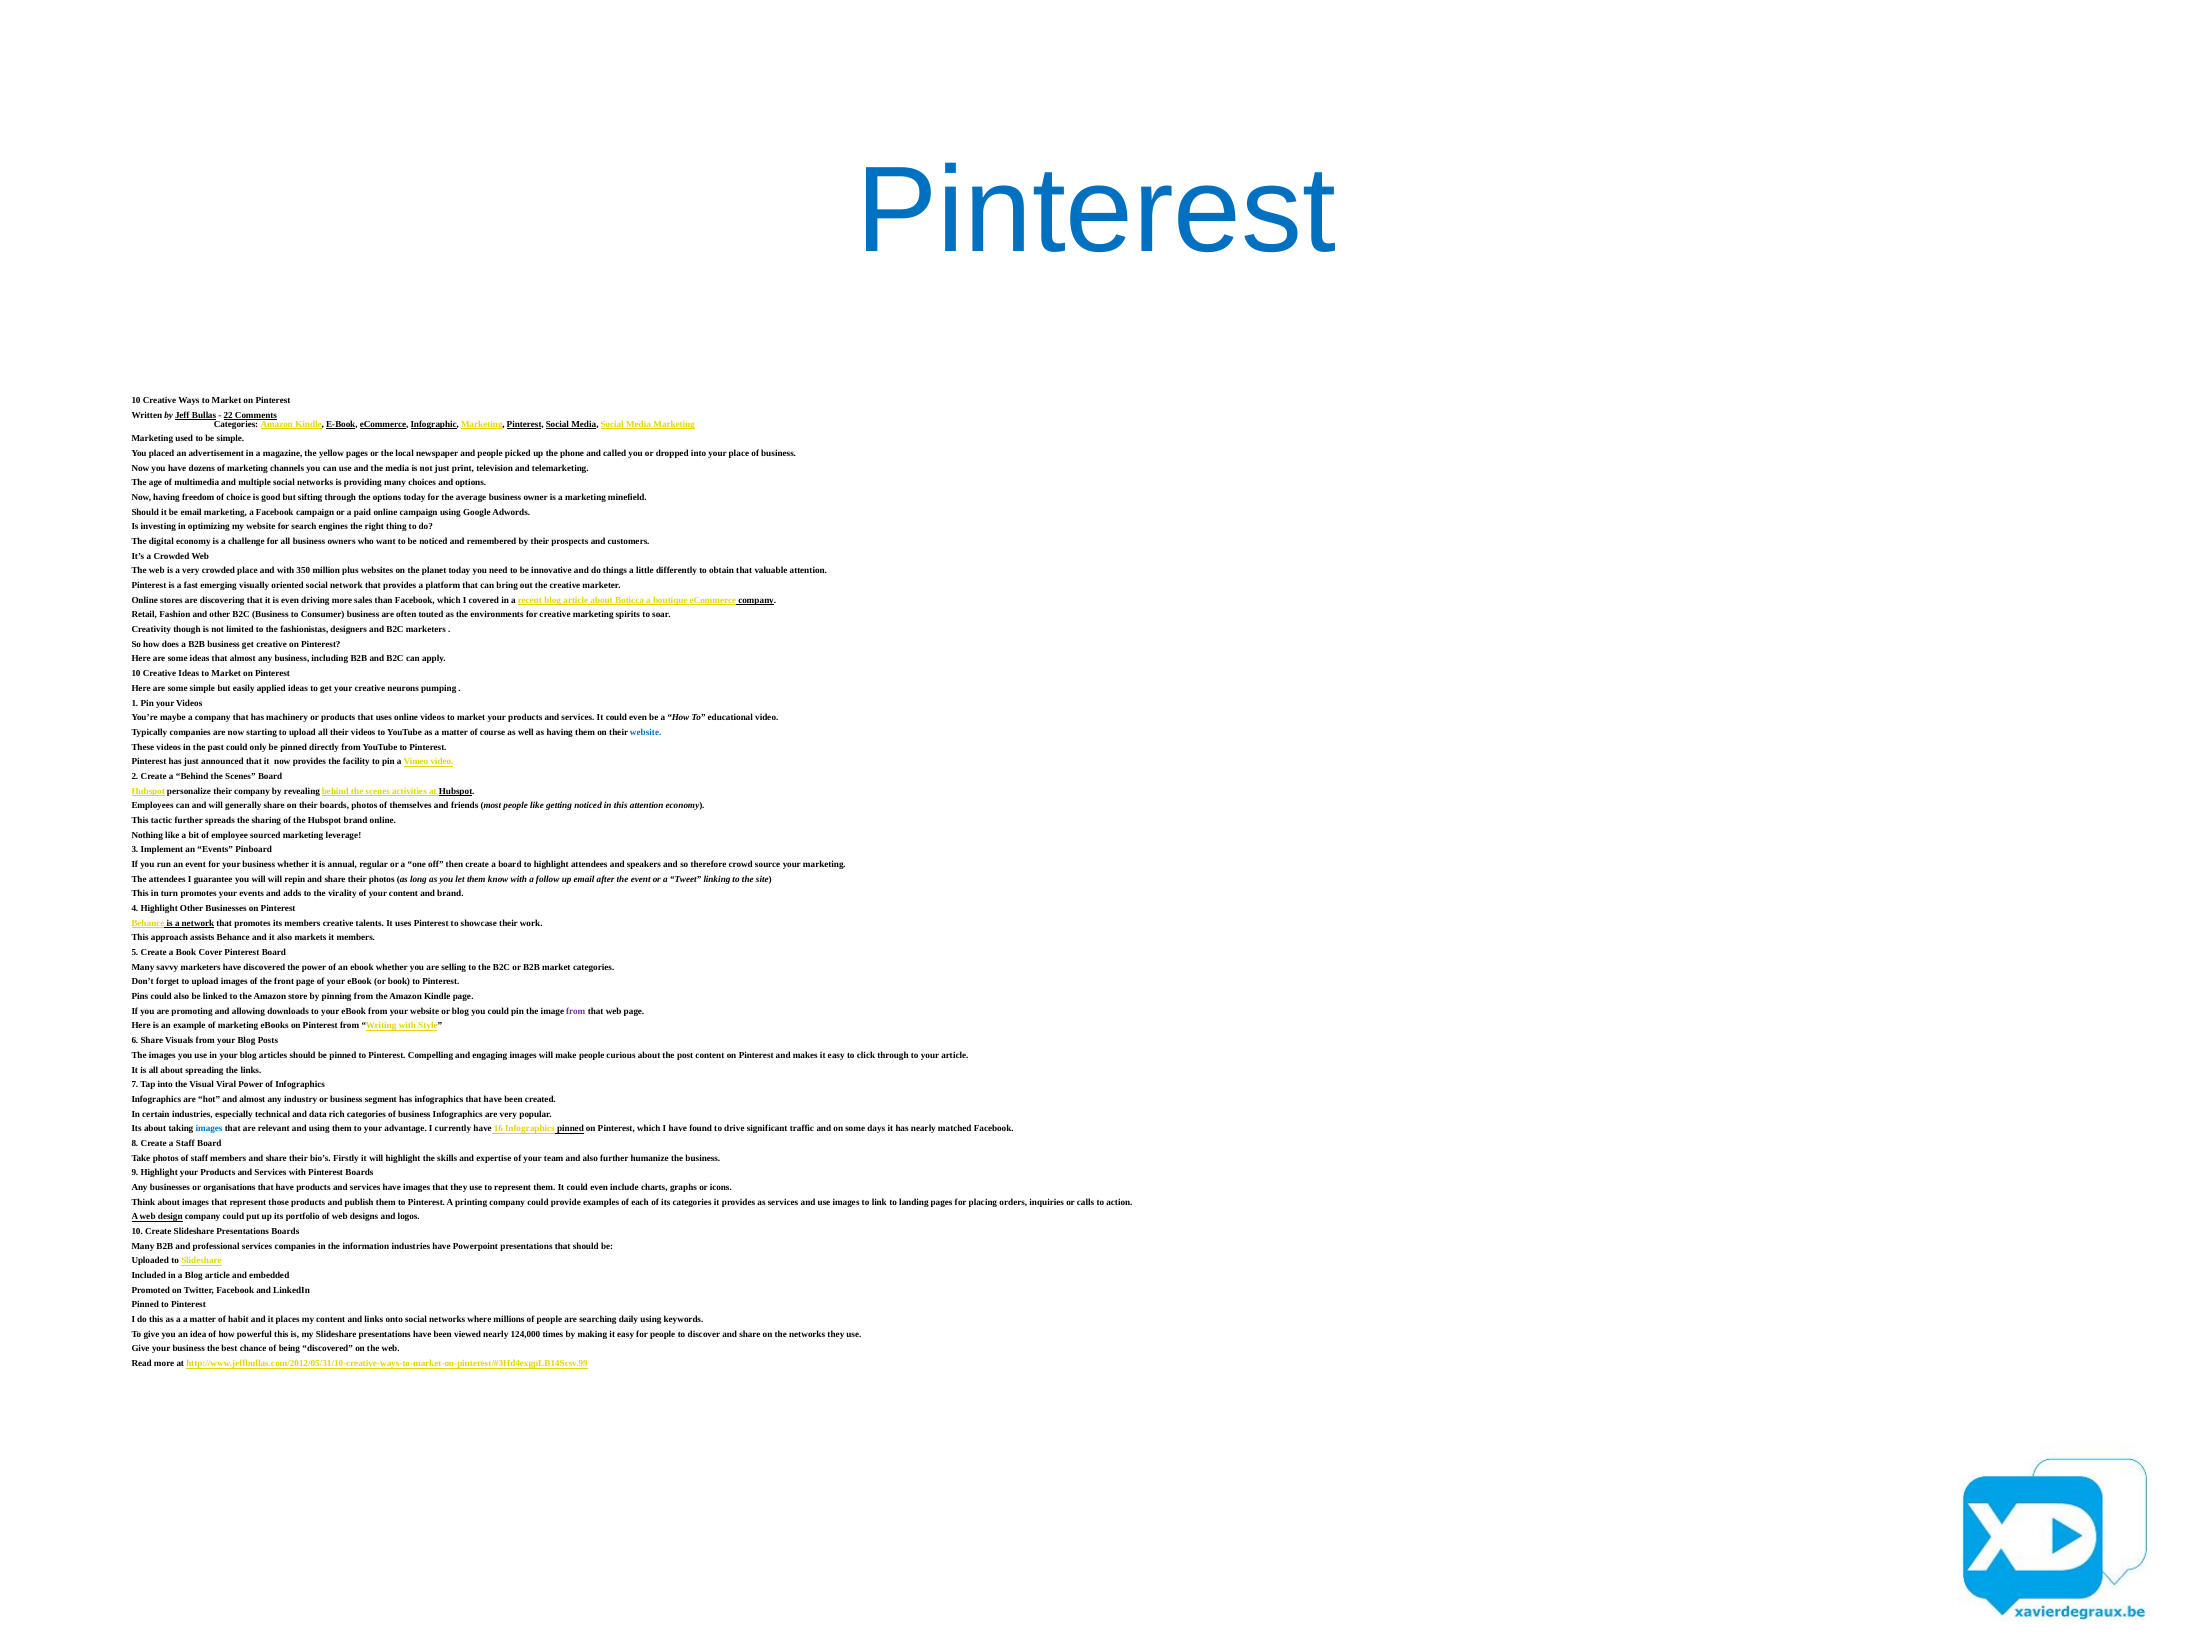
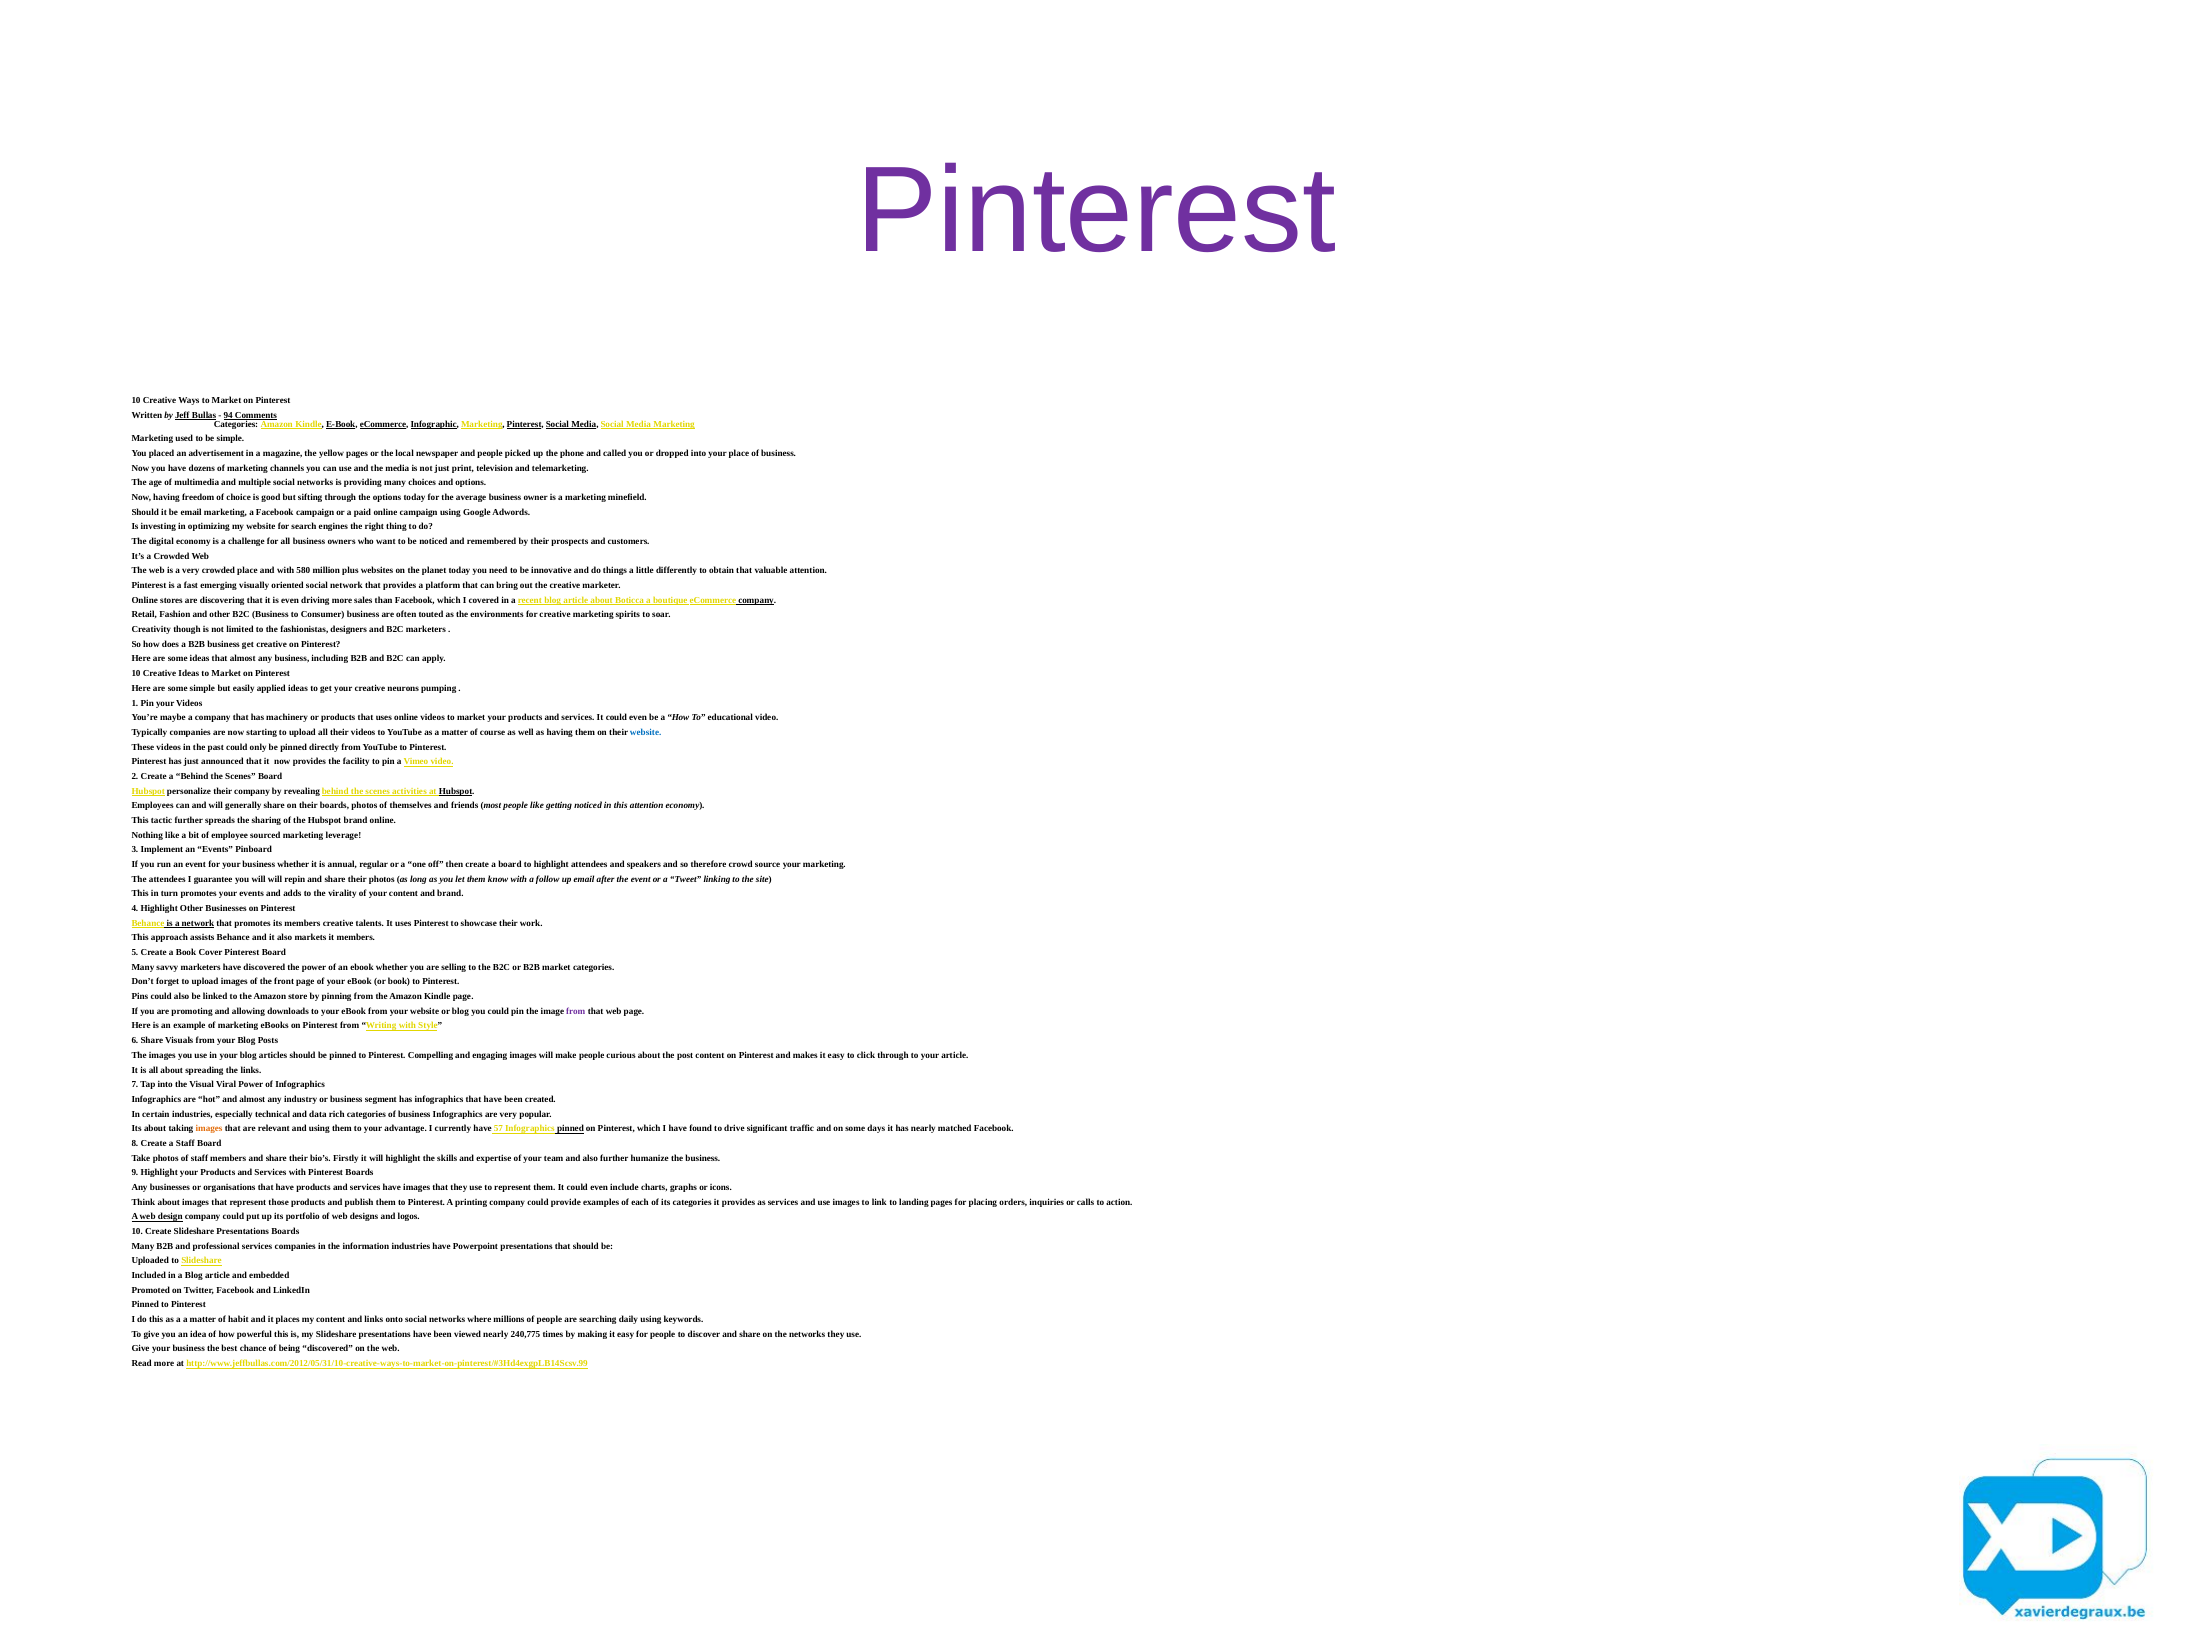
Pinterest at (1096, 211) colour: blue -> purple
22: 22 -> 94
350: 350 -> 580
images at (209, 1129) colour: blue -> orange
16: 16 -> 57
124,000: 124,000 -> 240,775
